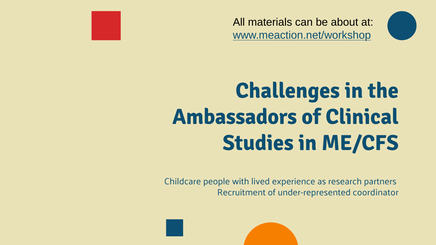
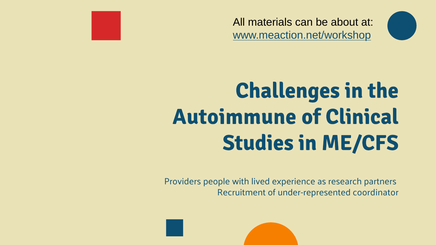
Ambassadors: Ambassadors -> Autoimmune
Childcare: Childcare -> Providers
